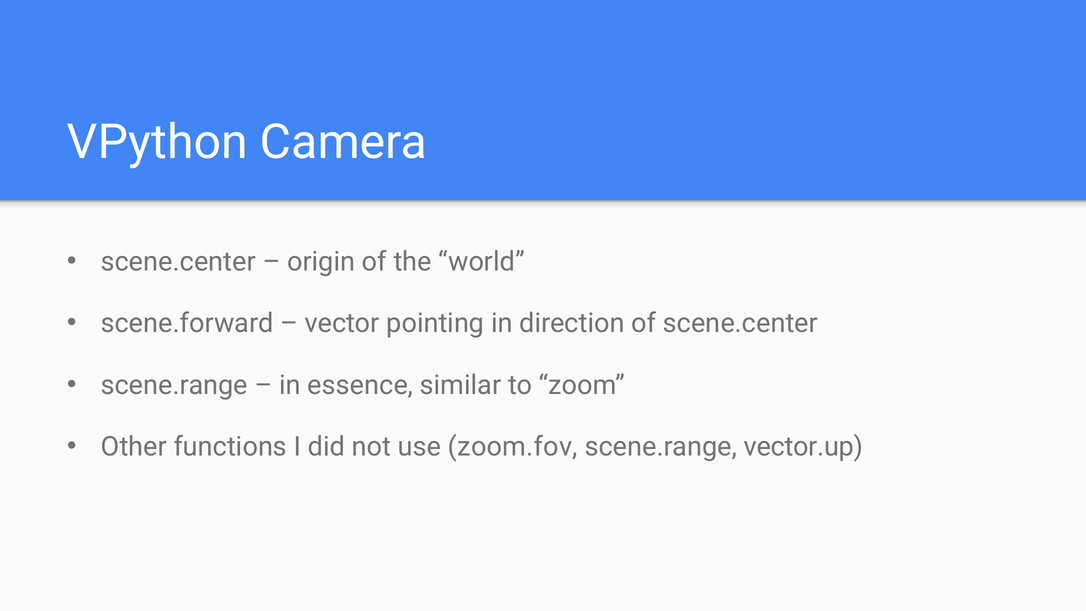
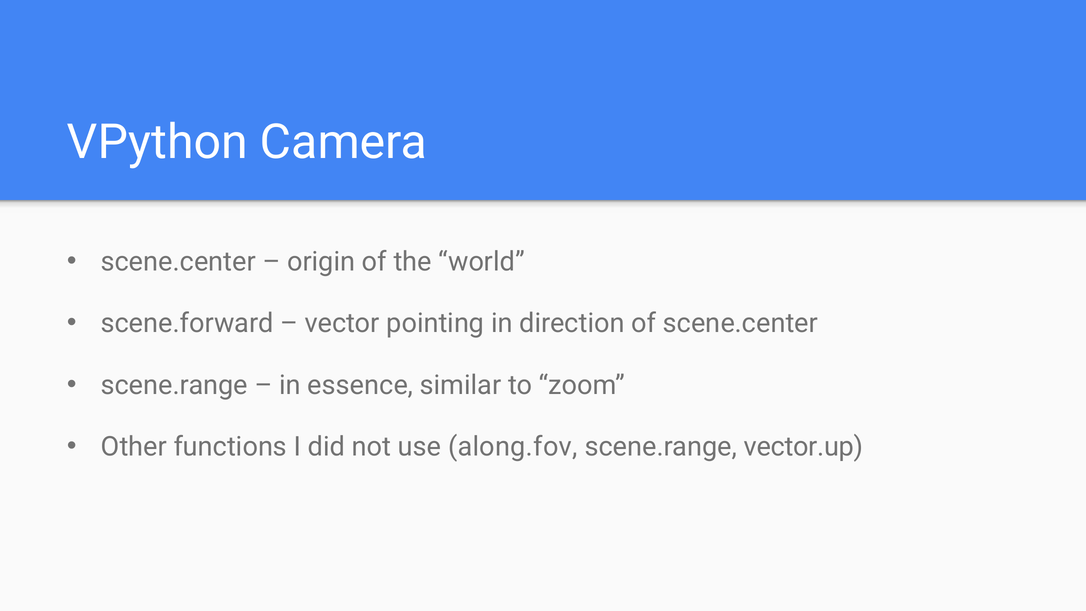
zoom.fov: zoom.fov -> along.fov
